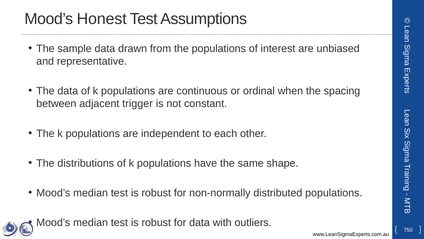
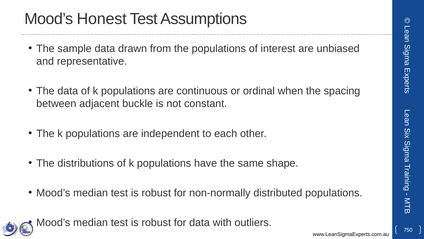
trigger: trigger -> buckle
